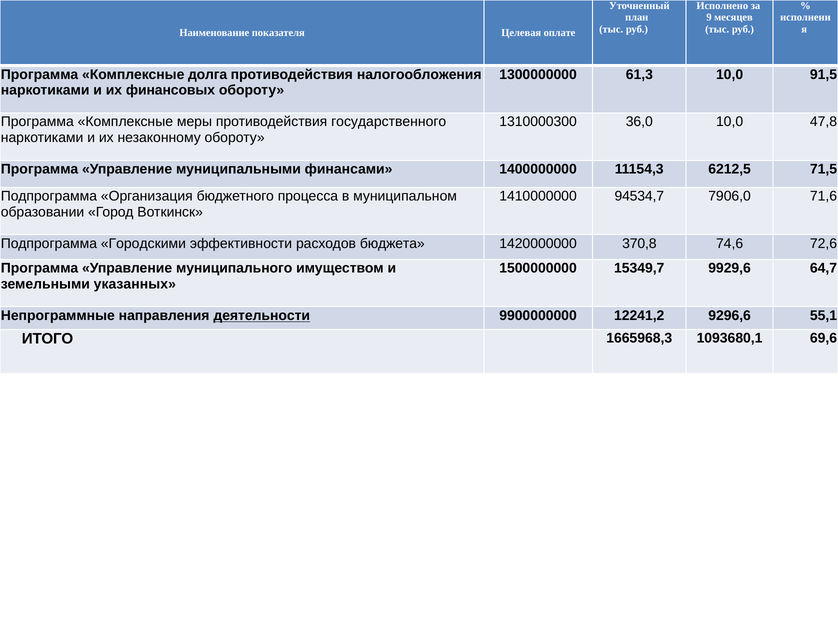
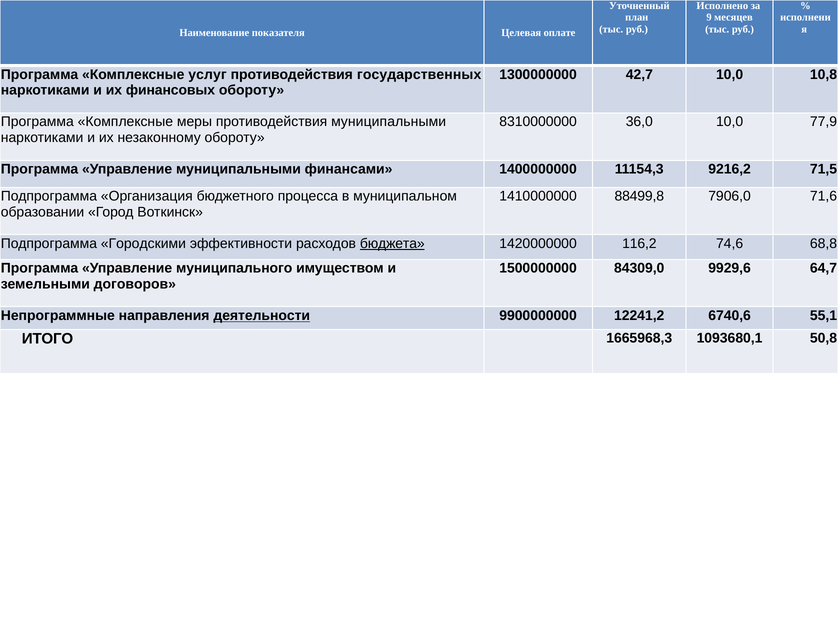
долга: долга -> услуг
налогообложения: налогообложения -> государственных
61,3: 61,3 -> 42,7
91,5: 91,5 -> 10,8
противодействия государственного: государственного -> муниципальными
1310000300: 1310000300 -> 8310000000
47,8: 47,8 -> 77,9
6212,5: 6212,5 -> 9216,2
94534,7: 94534,7 -> 88499,8
бюджета underline: none -> present
370,8: 370,8 -> 116,2
72,6: 72,6 -> 68,8
15349,7: 15349,7 -> 84309,0
указанных: указанных -> договоров
9296,6: 9296,6 -> 6740,6
69,6: 69,6 -> 50,8
